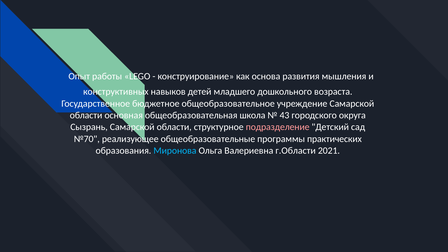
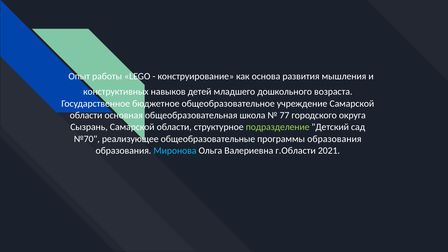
43: 43 -> 77
подразделение colour: pink -> light green
программы практических: практических -> образования
